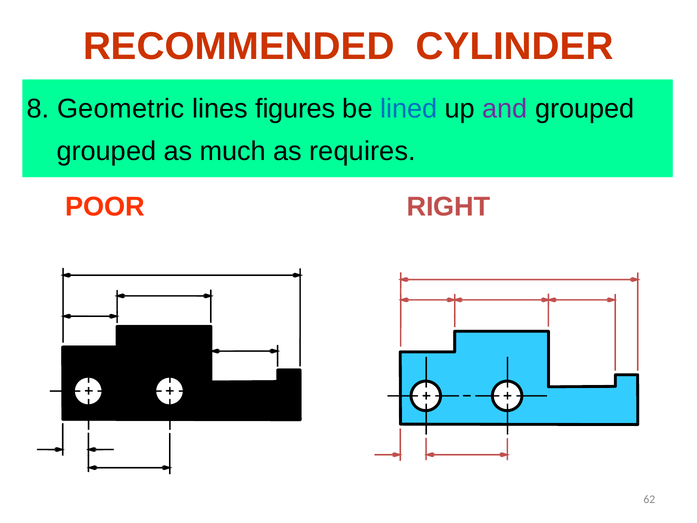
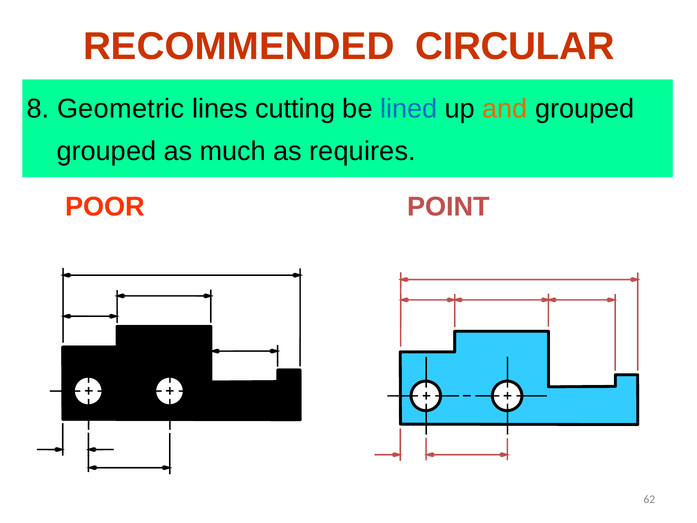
CYLINDER: CYLINDER -> CIRCULAR
figures: figures -> cutting
and colour: purple -> orange
RIGHT: RIGHT -> POINT
